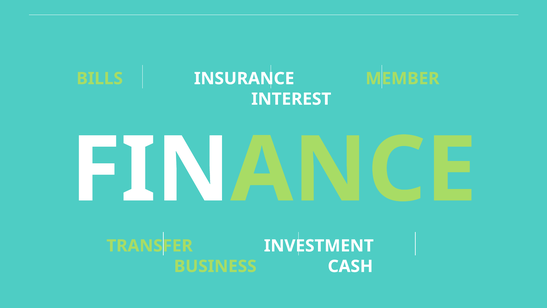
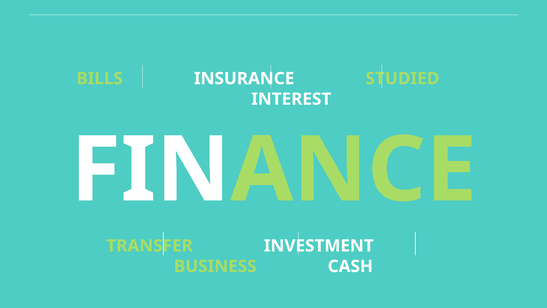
MEMBER: MEMBER -> STUDIED
